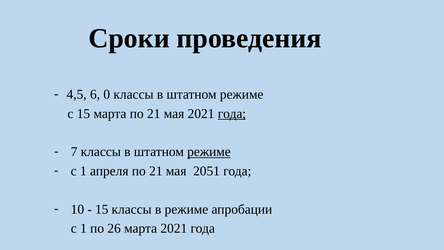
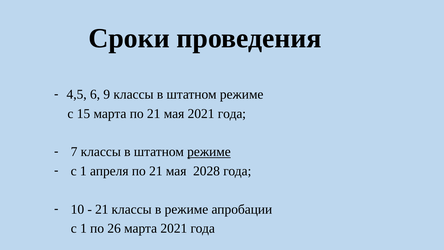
0: 0 -> 9
года at (232, 113) underline: present -> none
2051: 2051 -> 2028
15 at (102, 209): 15 -> 21
